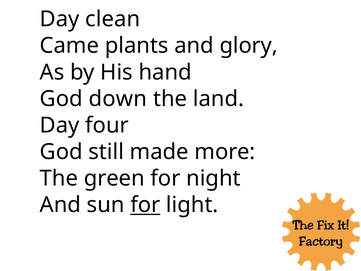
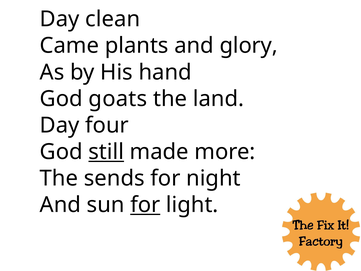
down: down -> goats
still underline: none -> present
green: green -> sends
